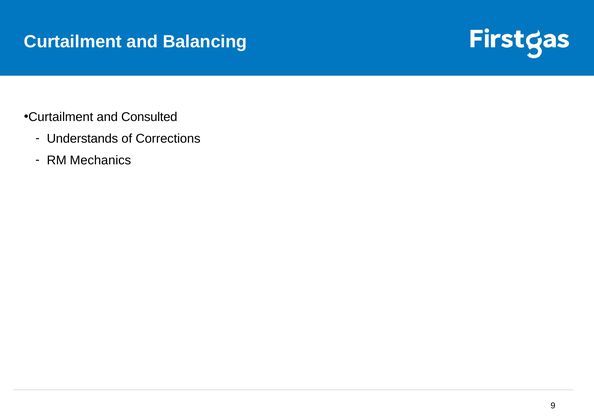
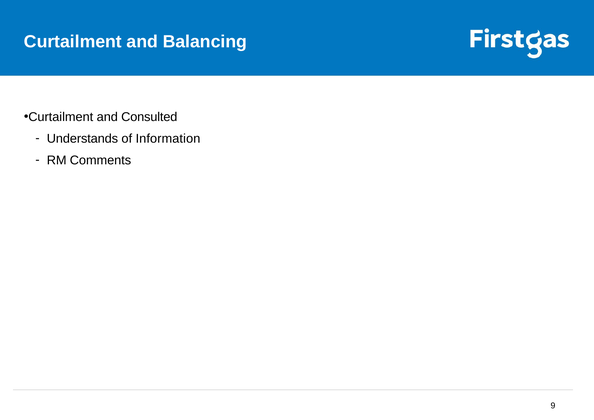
Corrections: Corrections -> Information
Mechanics: Mechanics -> Comments
